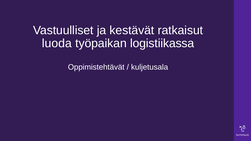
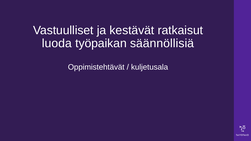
logistiikassa: logistiikassa -> säännöllisiä
